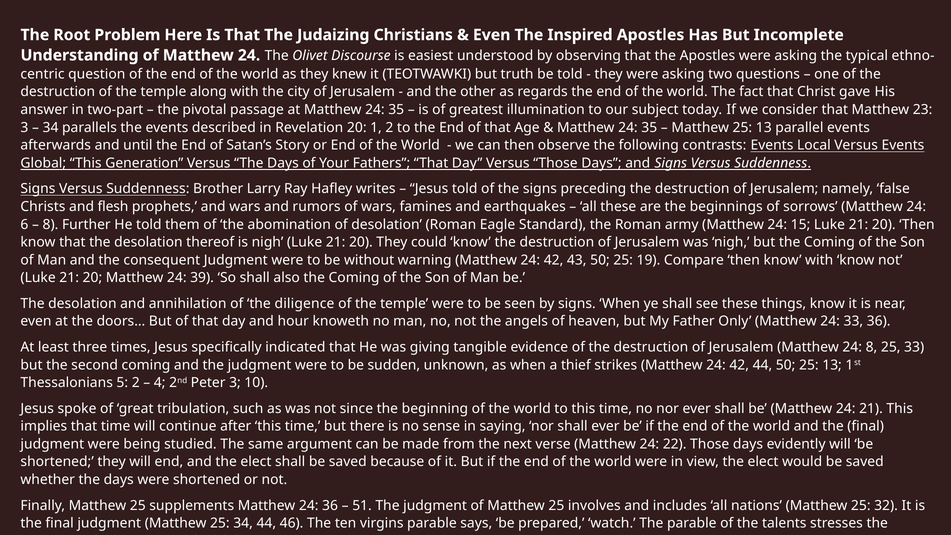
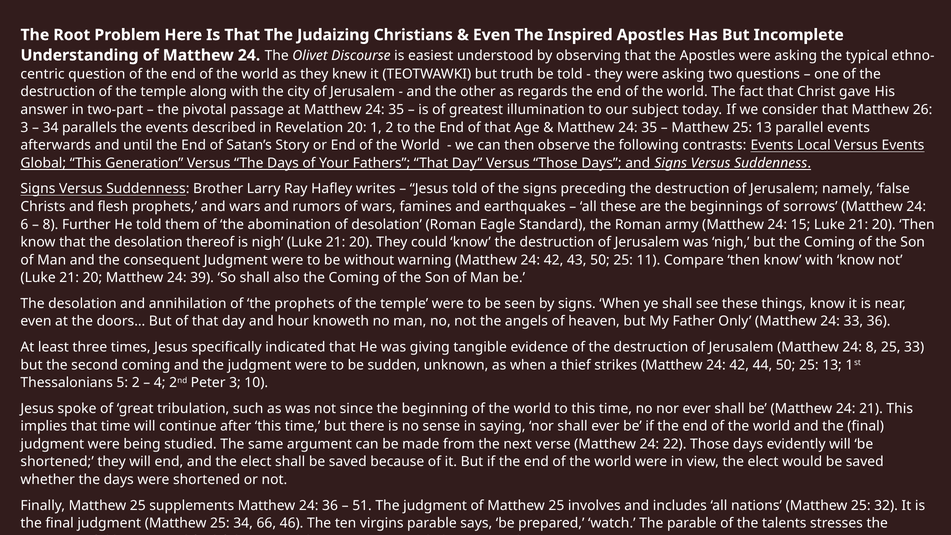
Matthew 23: 23 -> 26
19: 19 -> 11
the diligence: diligence -> prophets
34 44: 44 -> 66
